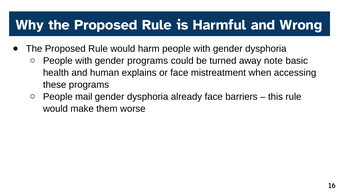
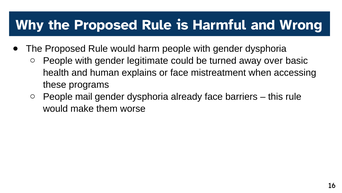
gender programs: programs -> legitimate
note: note -> over
